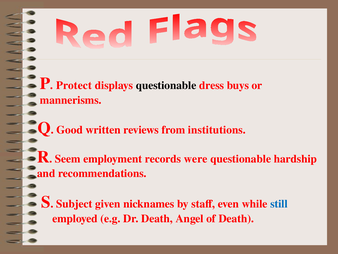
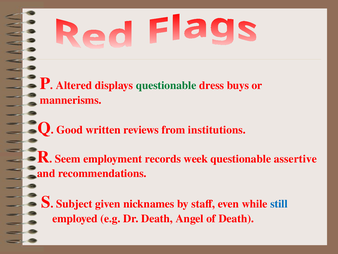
Protect: Protect -> Altered
questionable at (166, 85) colour: black -> green
were: were -> week
hardship: hardship -> assertive
